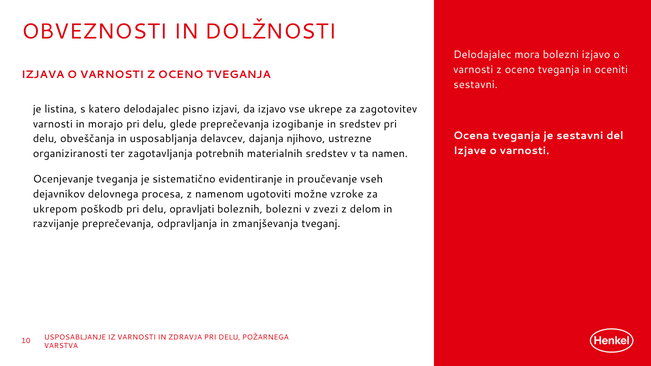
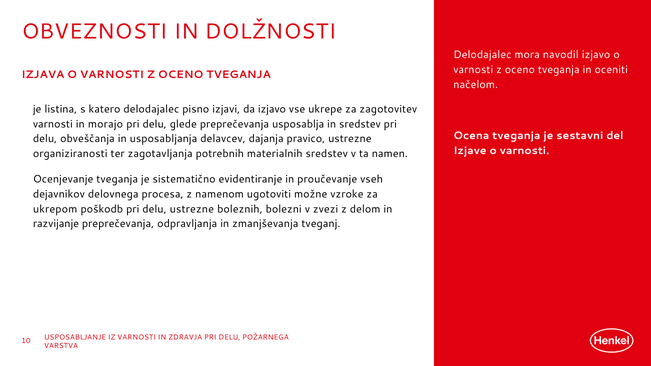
mora bolezni: bolezni -> navodil
sestavni at (476, 85): sestavni -> načelom
izogibanje: izogibanje -> usposablja
njihovo: njihovo -> pravico
delu opravljati: opravljati -> ustrezne
